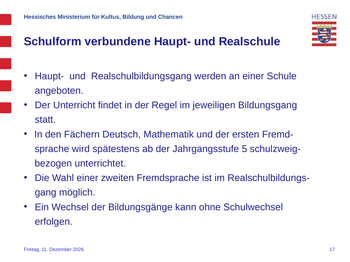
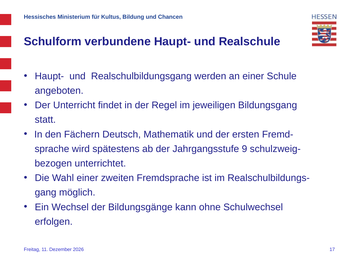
5: 5 -> 9
